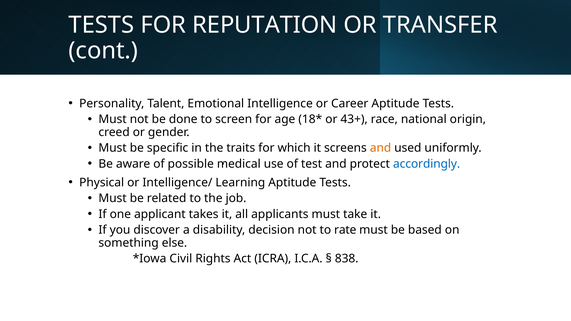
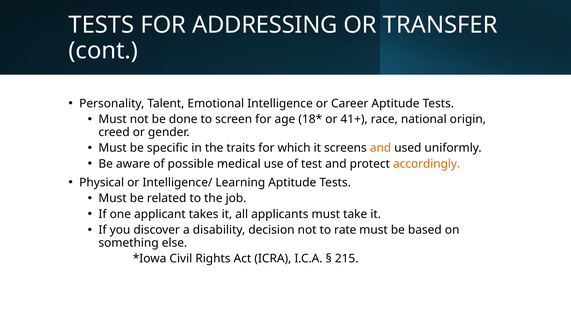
REPUTATION: REPUTATION -> ADDRESSING
43+: 43+ -> 41+
accordingly colour: blue -> orange
838: 838 -> 215
